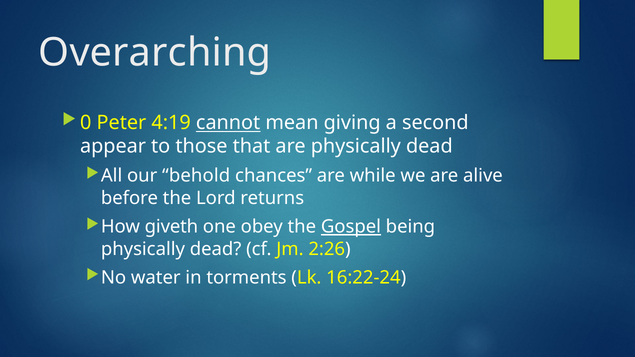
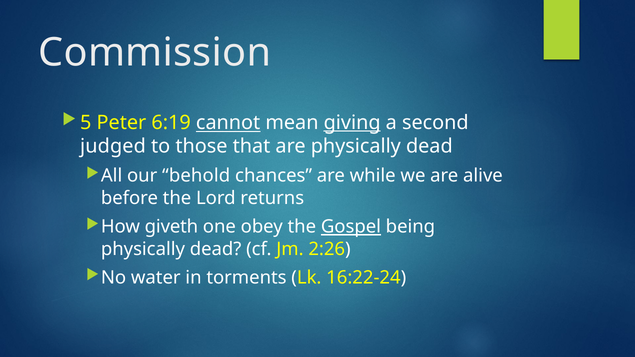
Overarching: Overarching -> Commission
0: 0 -> 5
4:19: 4:19 -> 6:19
giving underline: none -> present
appear: appear -> judged
